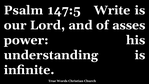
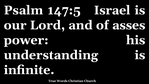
Write: Write -> Israel
